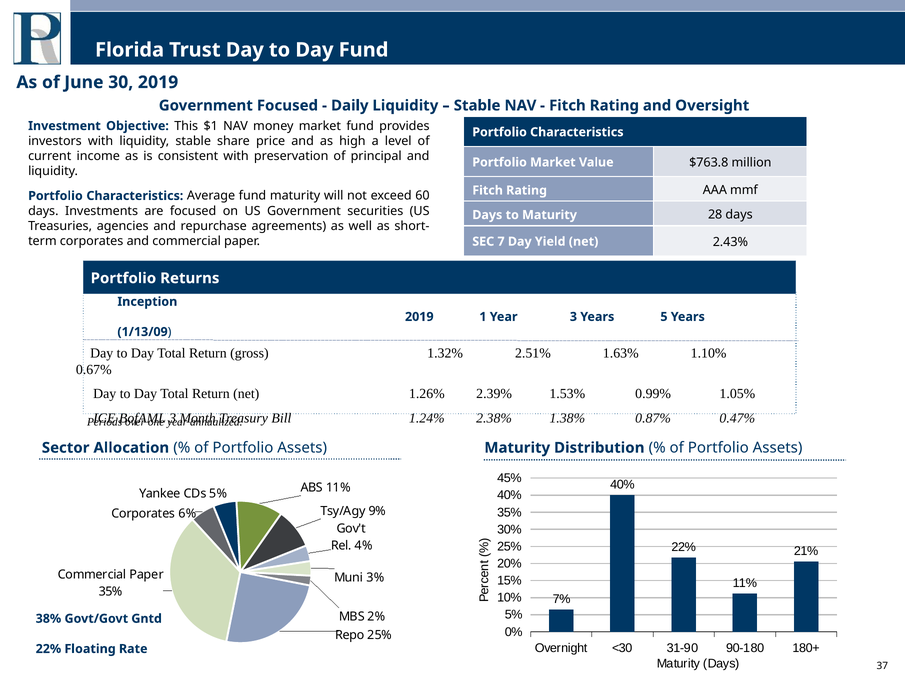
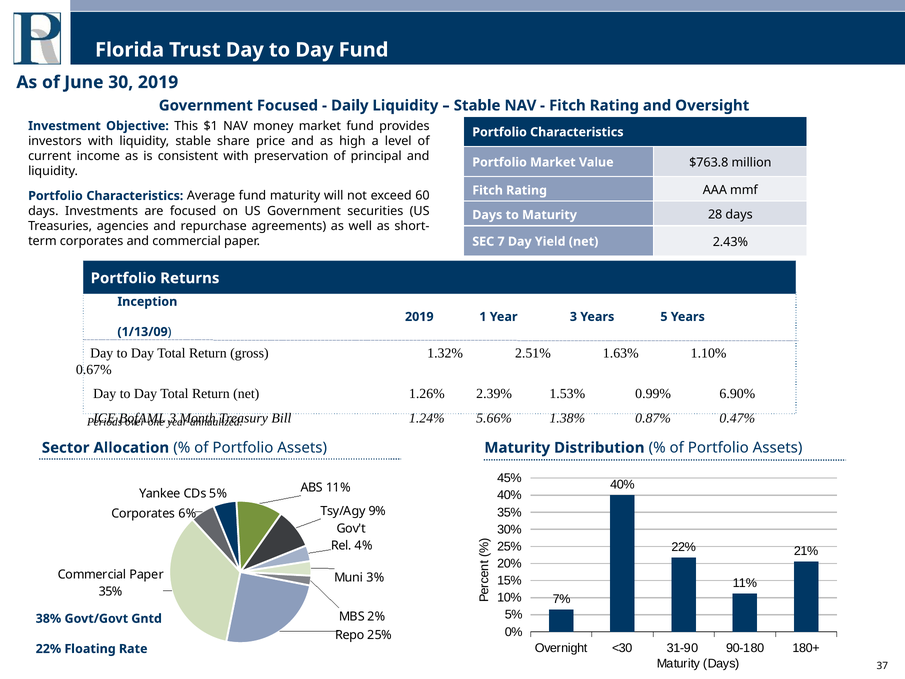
1.05%: 1.05% -> 6.90%
2.38%: 2.38% -> 5.66%
